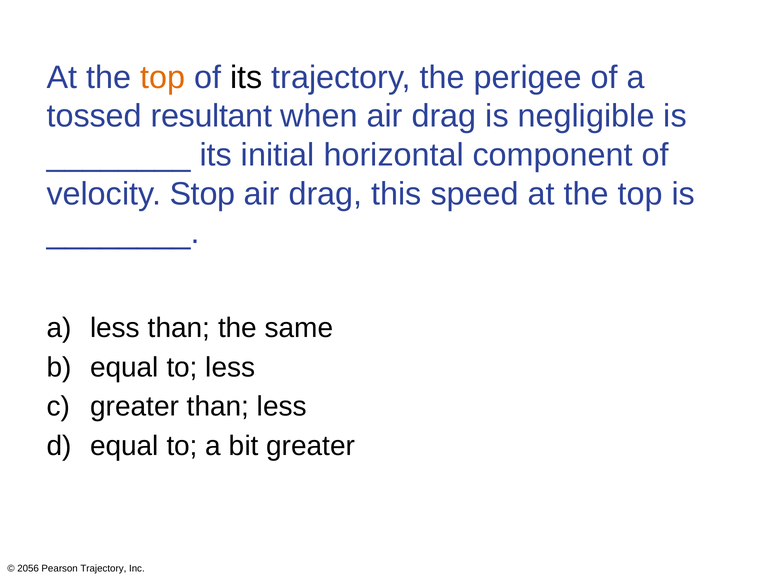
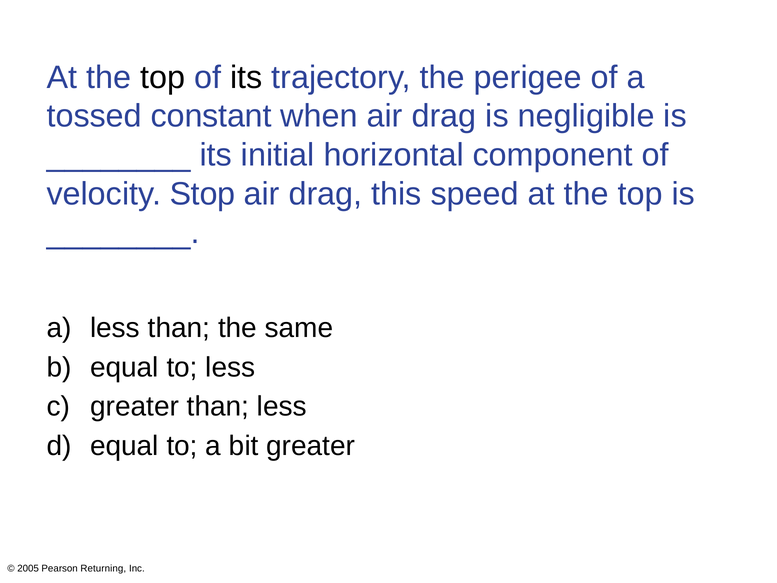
top at (163, 77) colour: orange -> black
resultant: resultant -> constant
2056: 2056 -> 2005
Pearson Trajectory: Trajectory -> Returning
